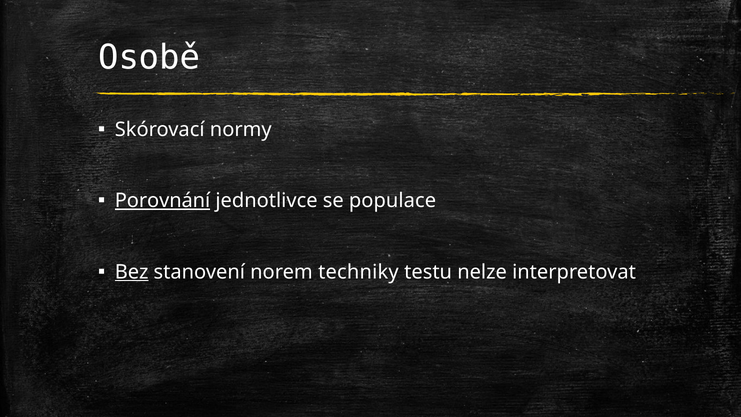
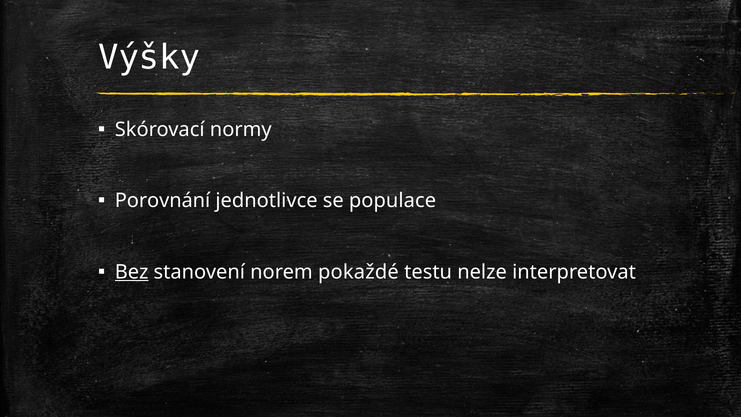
Osobě: Osobě -> Výšky
Porovnání underline: present -> none
techniky: techniky -> pokaždé
